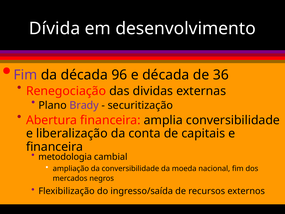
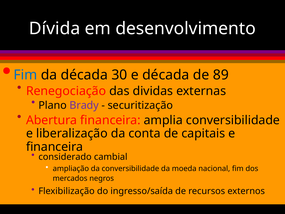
Fim at (25, 75) colour: purple -> blue
96: 96 -> 30
36: 36 -> 89
metodologia: metodologia -> considerado
